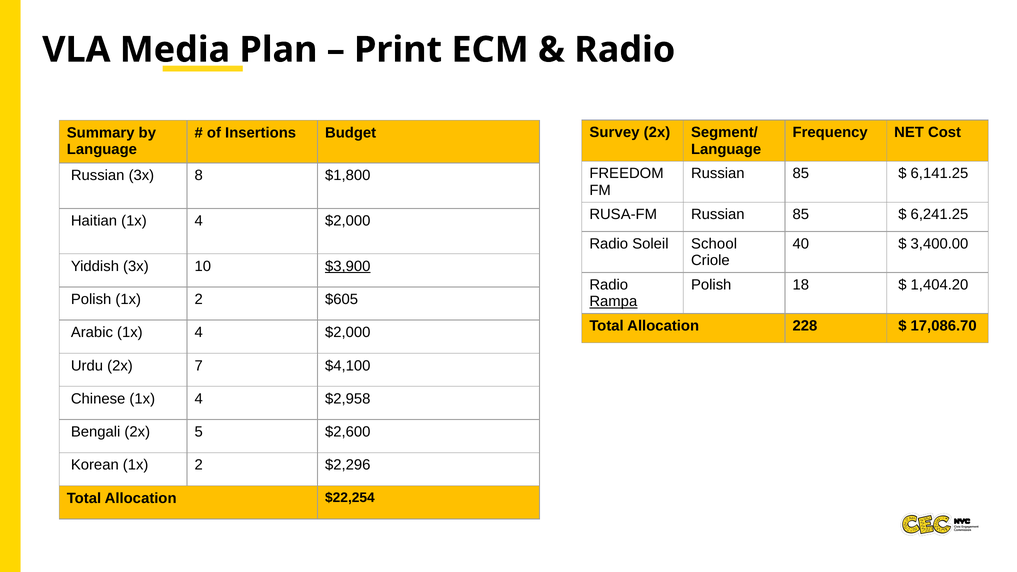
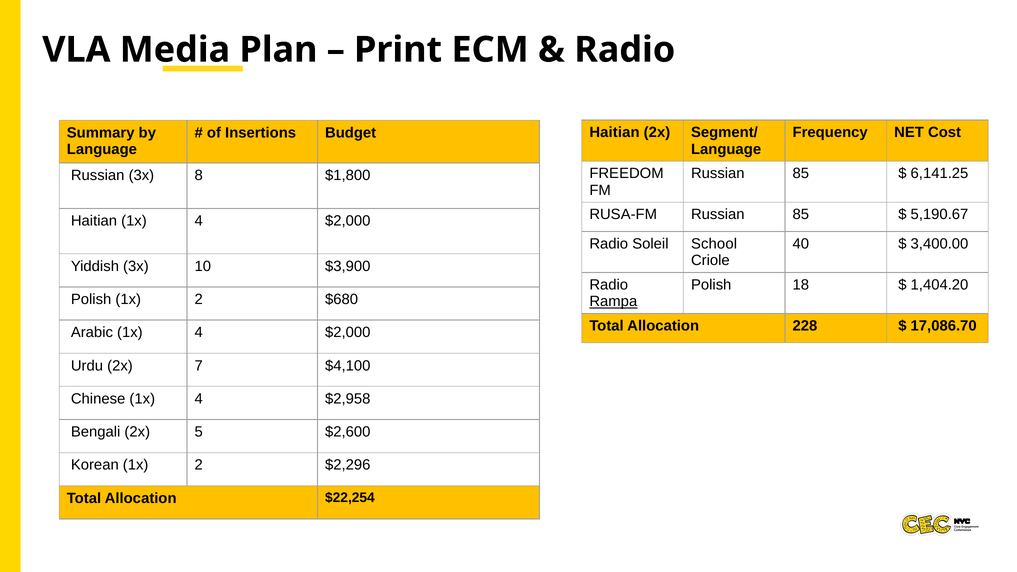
Survey at (614, 132): Survey -> Haitian
6,241.25: 6,241.25 -> 5,190.67
$3,900 underline: present -> none
$605: $605 -> $680
